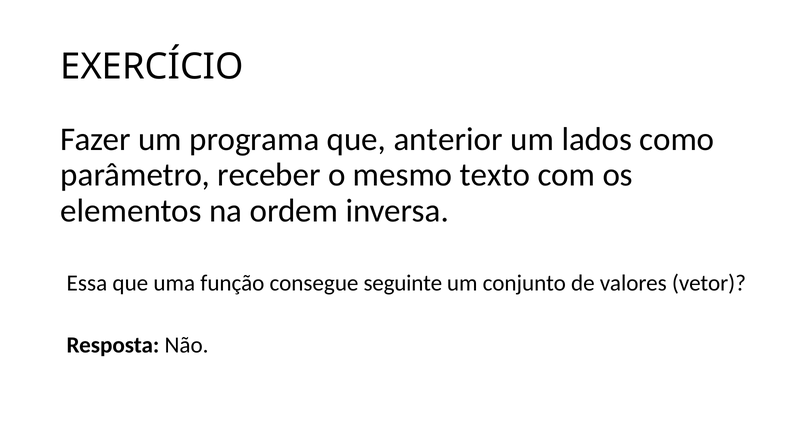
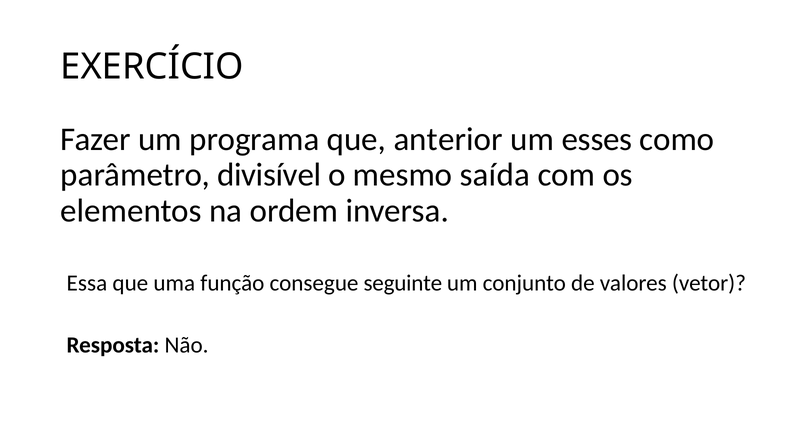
lados: lados -> esses
receber: receber -> divisível
texto: texto -> saída
